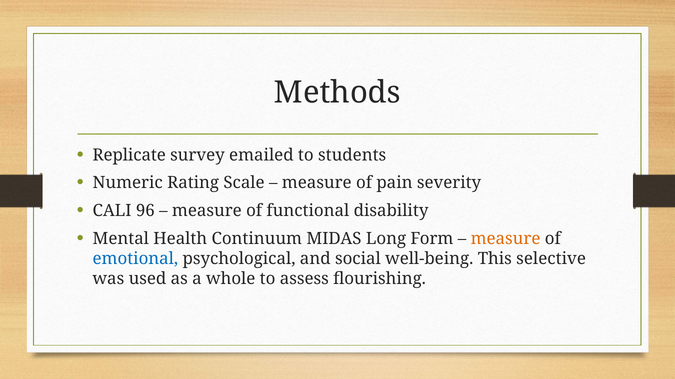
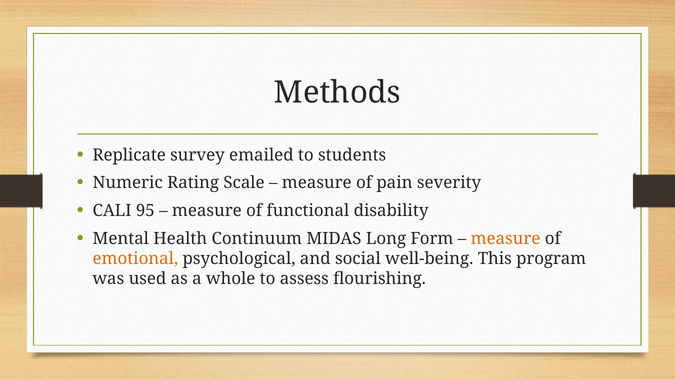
96: 96 -> 95
emotional colour: blue -> orange
selective: selective -> program
